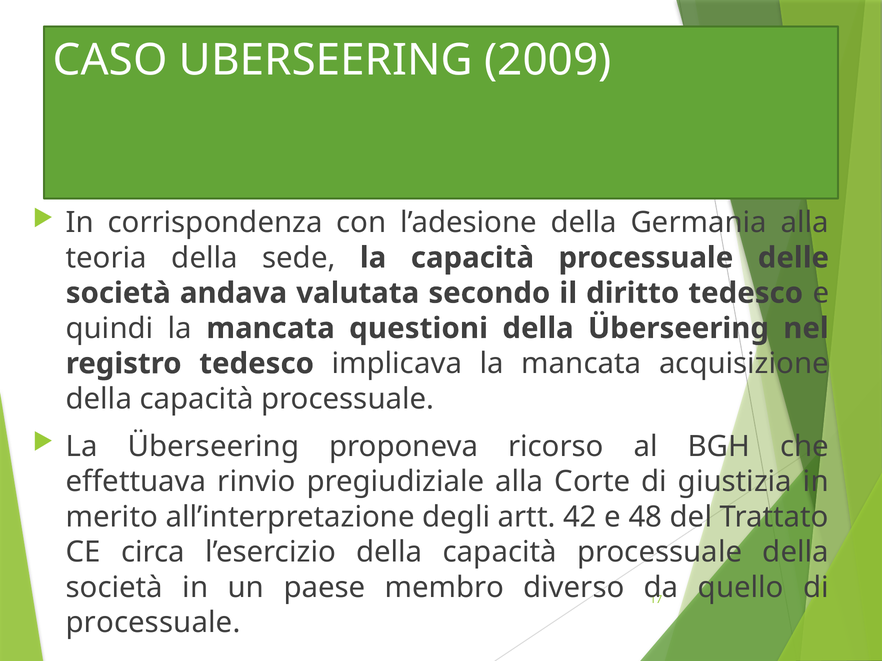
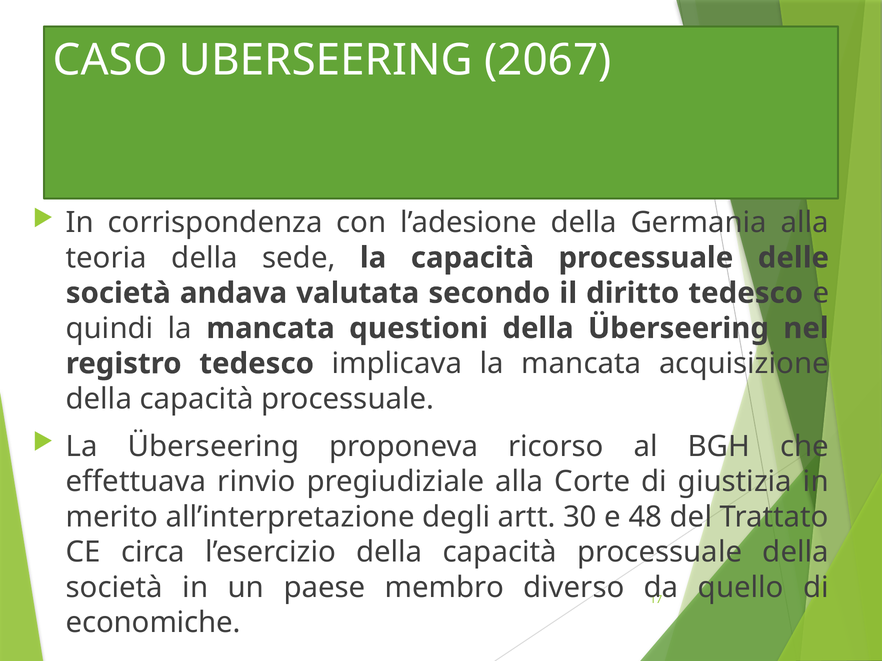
2009: 2009 -> 2067
42: 42 -> 30
processuale at (153, 623): processuale -> economiche
